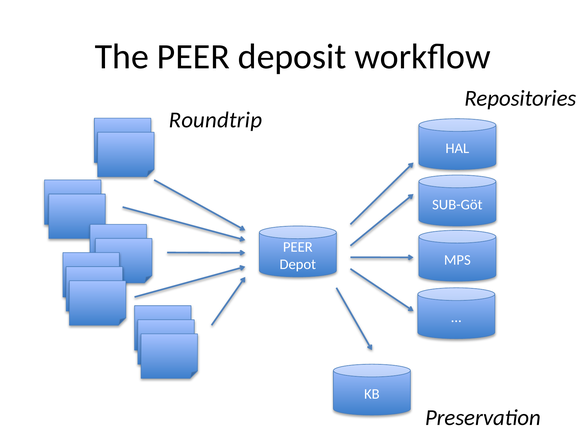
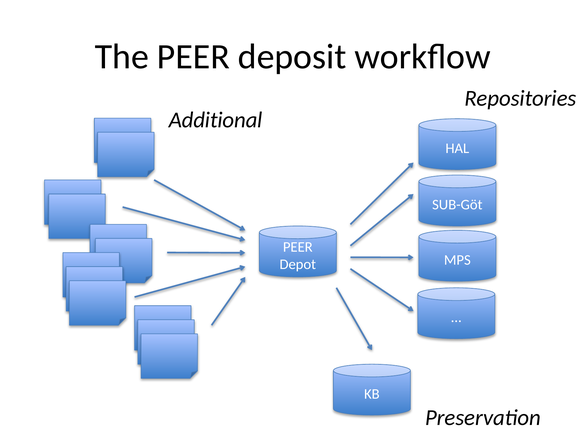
Roundtrip: Roundtrip -> Additional
